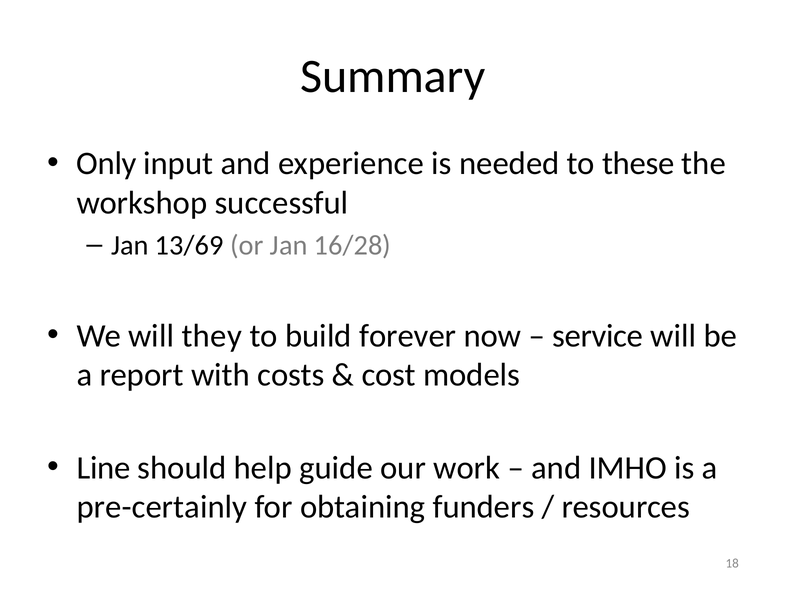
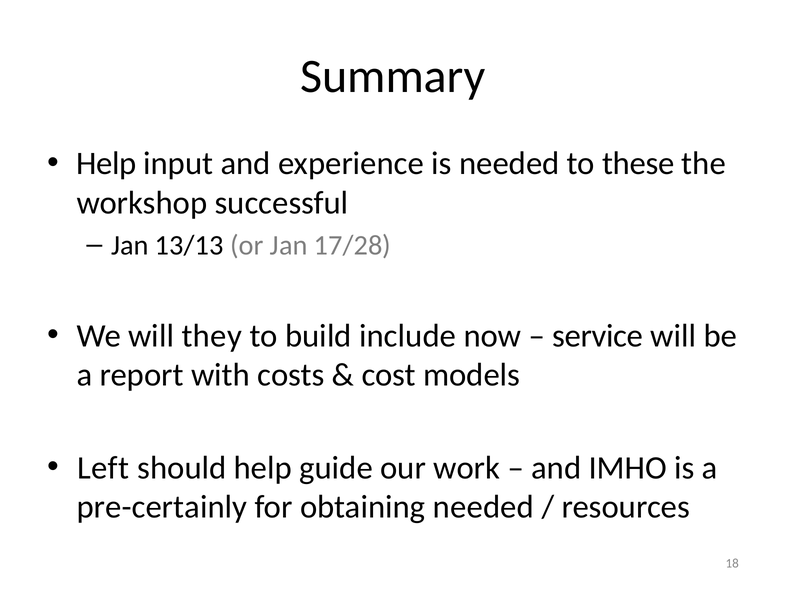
Only at (106, 163): Only -> Help
13/69: 13/69 -> 13/13
16/28: 16/28 -> 17/28
forever: forever -> include
Line: Line -> Left
obtaining funders: funders -> needed
